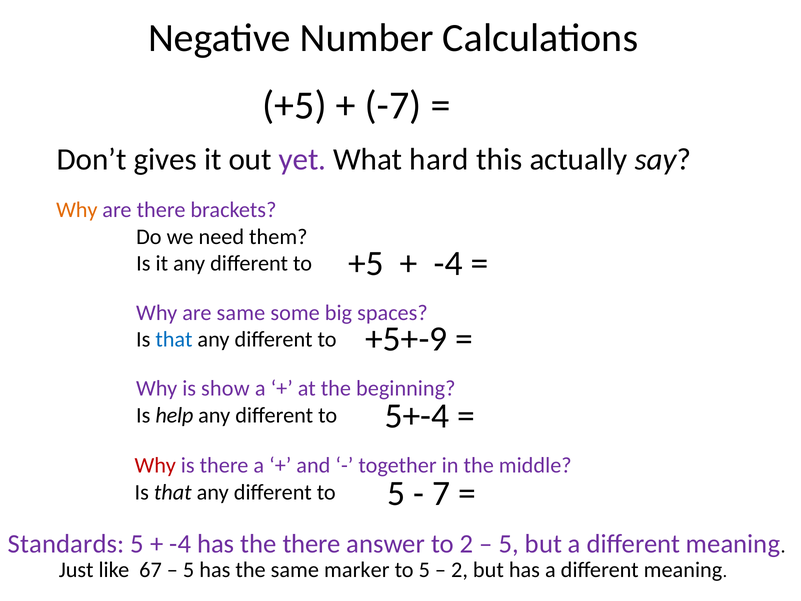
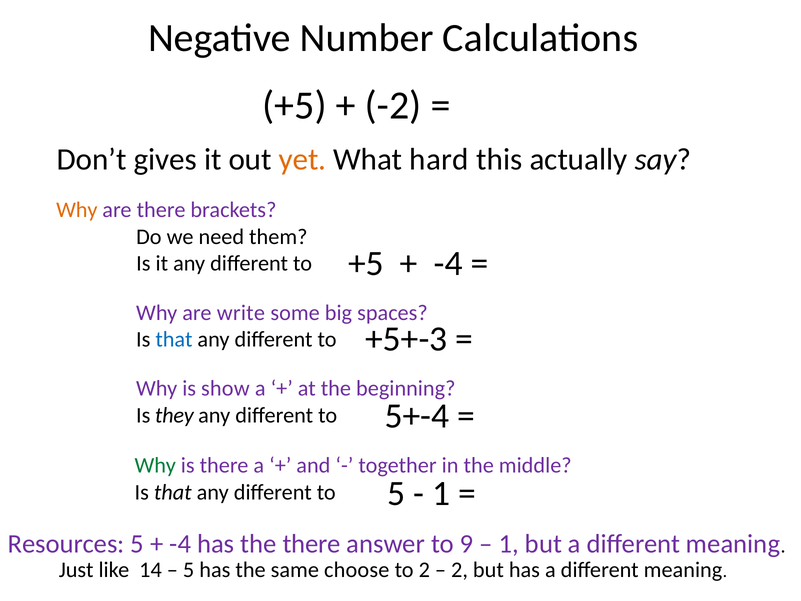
-7: -7 -> -2
yet colour: purple -> orange
are same: same -> write
+5+-9: +5+-9 -> +5+-3
help: help -> they
Why at (155, 465) colour: red -> green
7 at (441, 493): 7 -> 1
Standards: Standards -> Resources
to 2: 2 -> 9
5 at (509, 544): 5 -> 1
67: 67 -> 14
marker: marker -> choose
to 5: 5 -> 2
